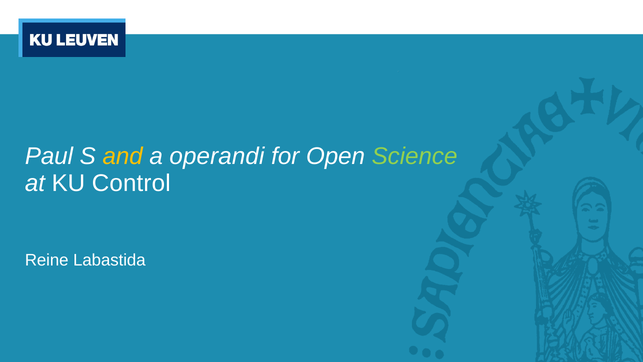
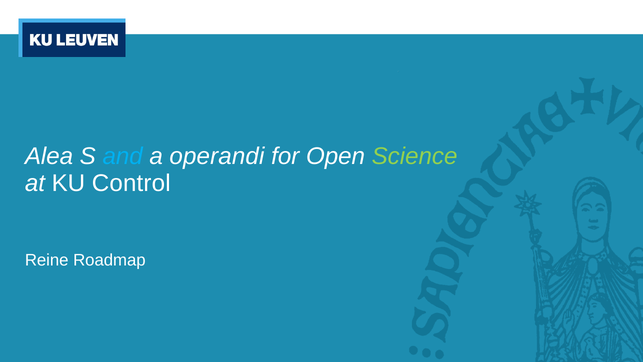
Paul: Paul -> Alea
and colour: yellow -> light blue
Labastida: Labastida -> Roadmap
